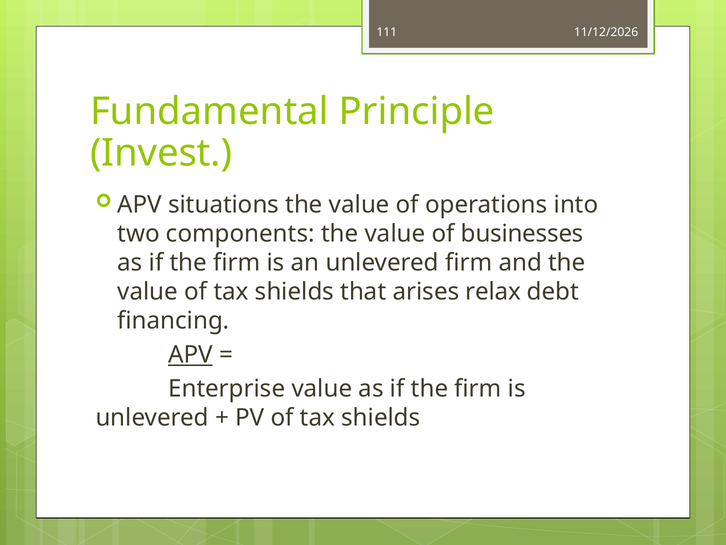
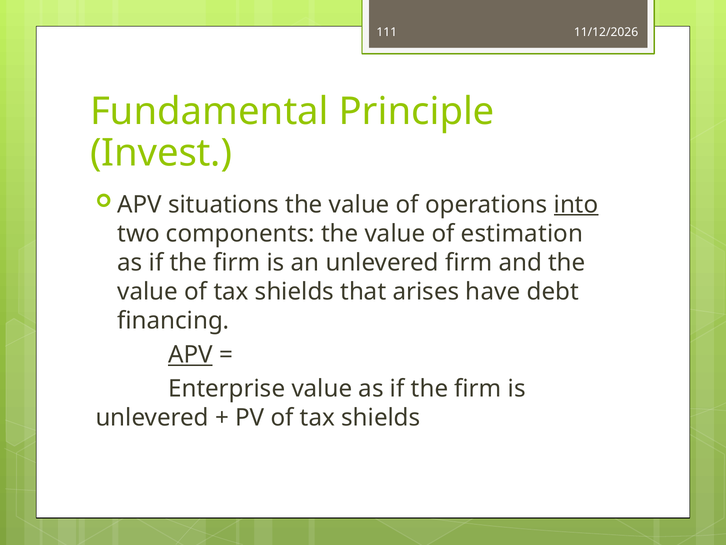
into underline: none -> present
businesses: businesses -> estimation
relax: relax -> have
